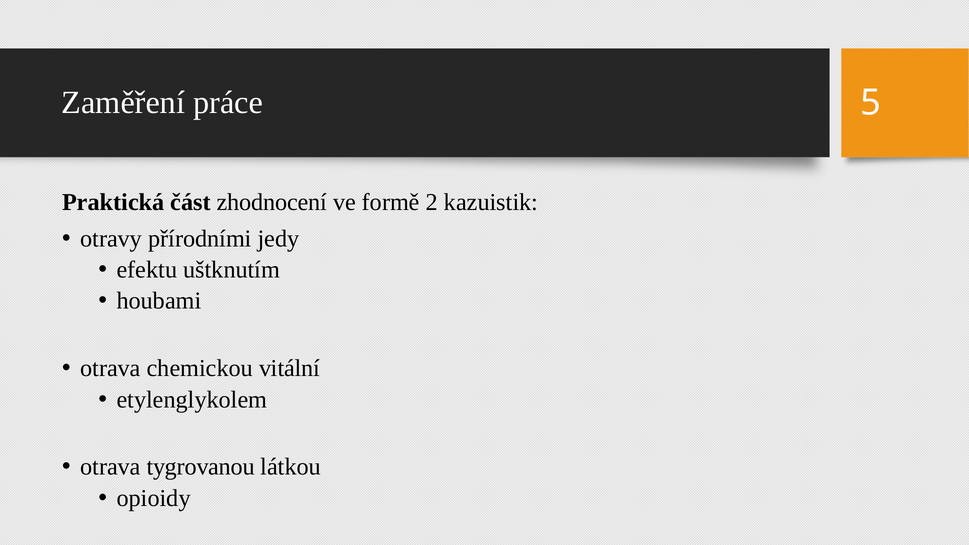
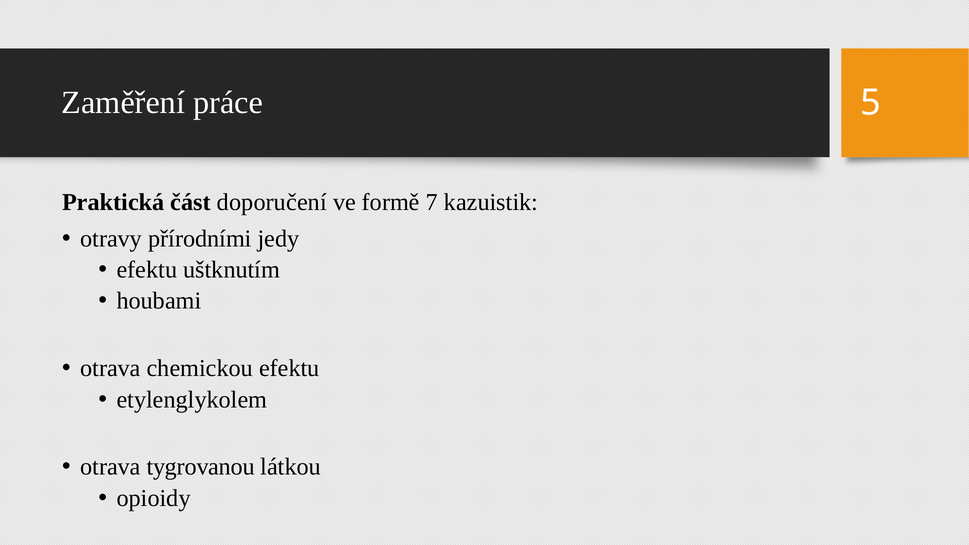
zhodnocení: zhodnocení -> doporučení
2: 2 -> 7
chemickou vitální: vitální -> efektu
